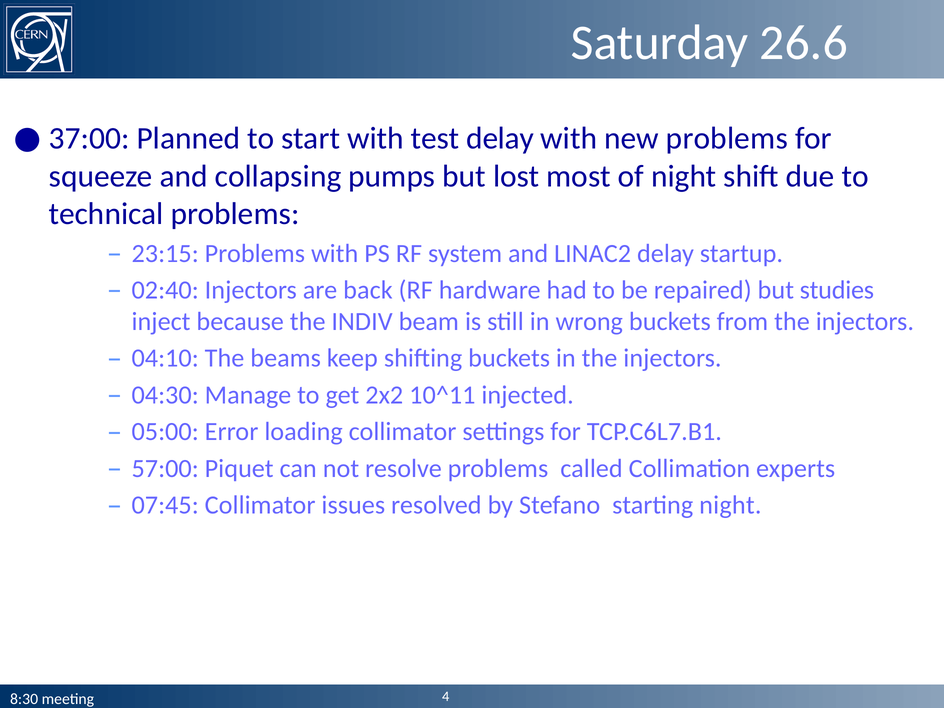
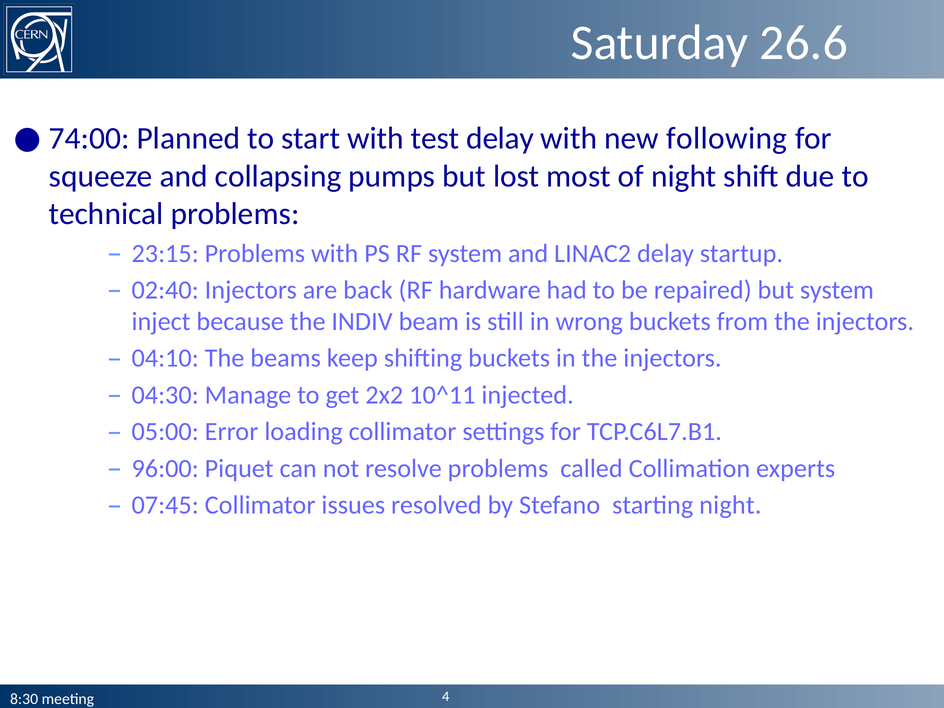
37:00: 37:00 -> 74:00
new problems: problems -> following
but studies: studies -> system
57:00: 57:00 -> 96:00
